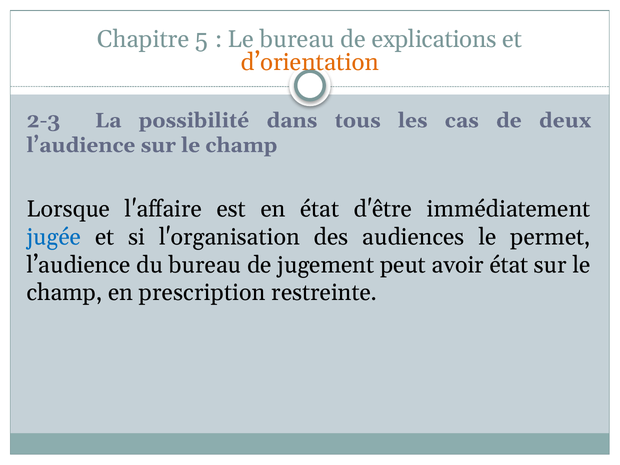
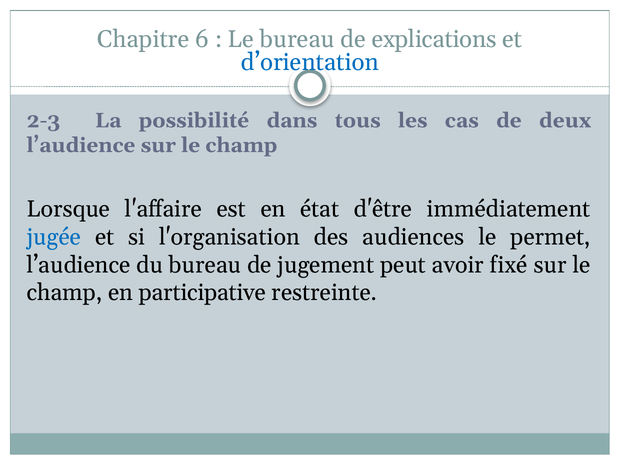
5: 5 -> 6
d’orientation colour: orange -> blue
avoir état: état -> fixé
prescription: prescription -> participative
